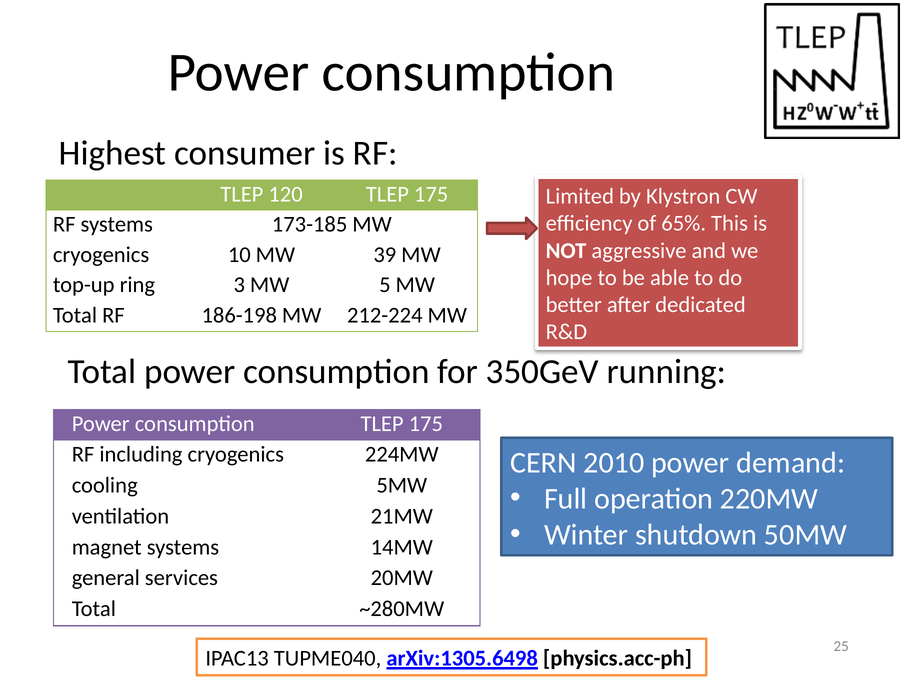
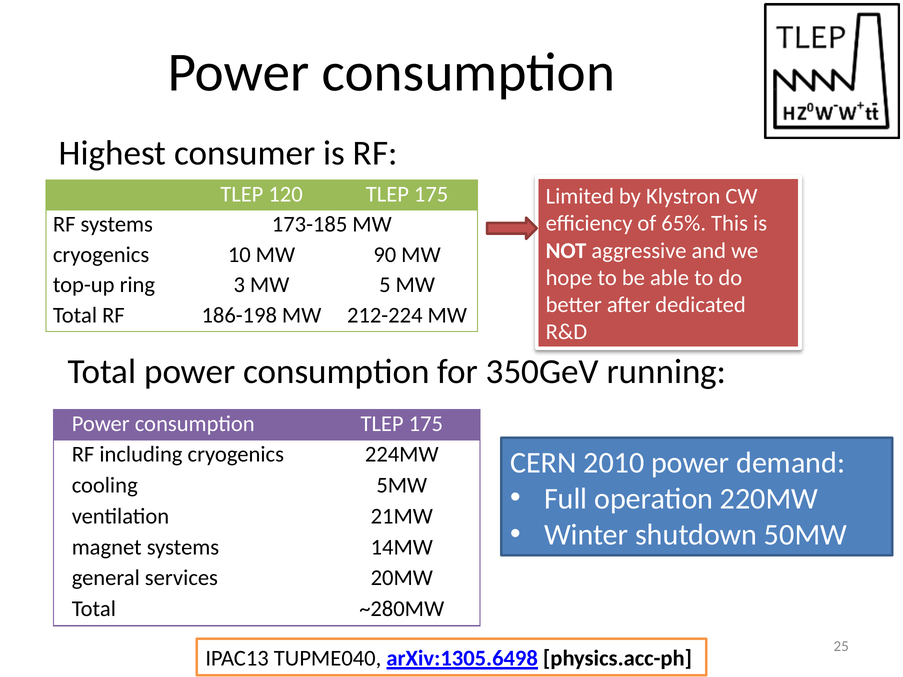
39: 39 -> 90
